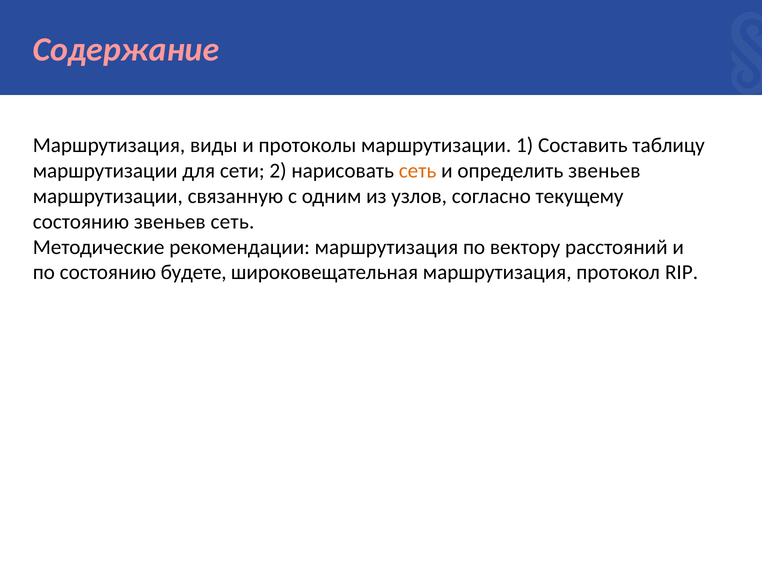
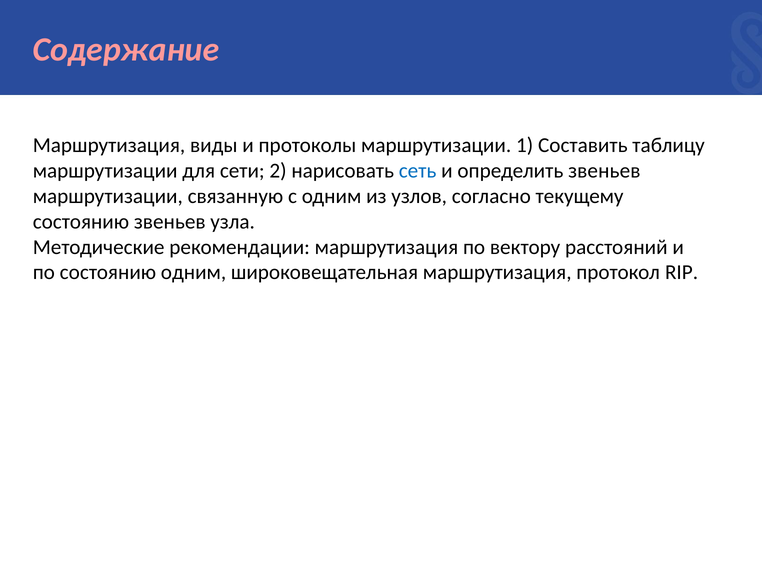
сеть at (418, 171) colour: orange -> blue
звеньев сеть: сеть -> узла
состоянию будете: будете -> одним
